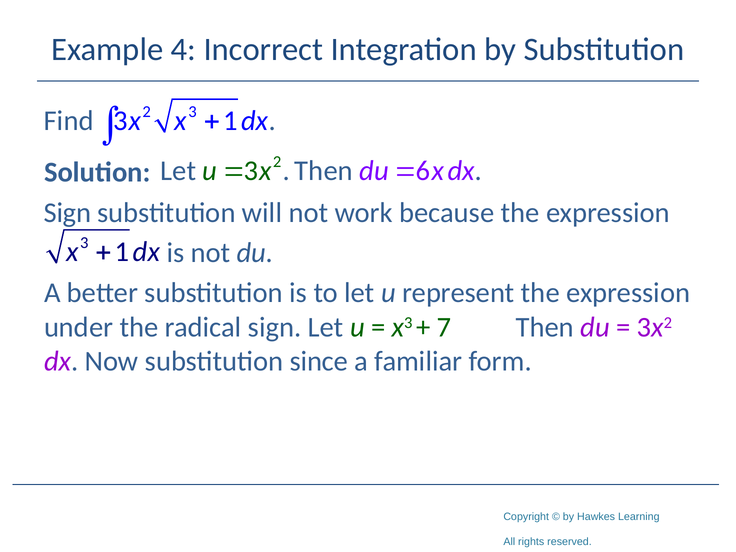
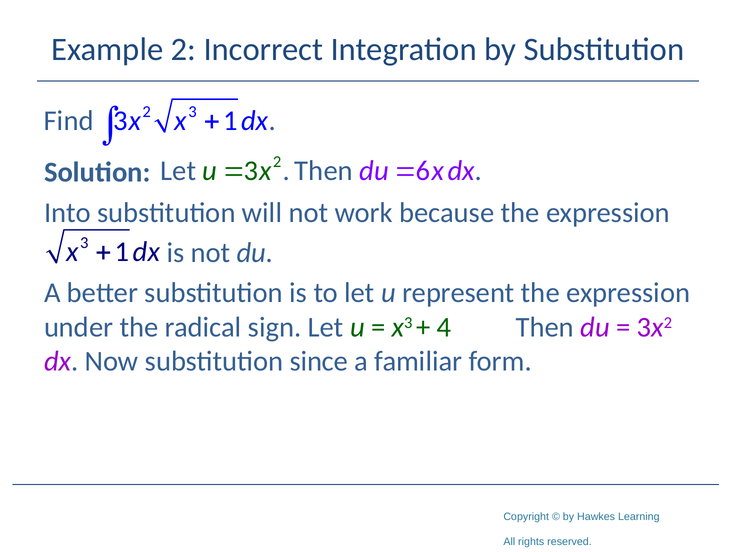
Example 4: 4 -> 2
Sign at (67, 213): Sign -> Into
7: 7 -> 4
